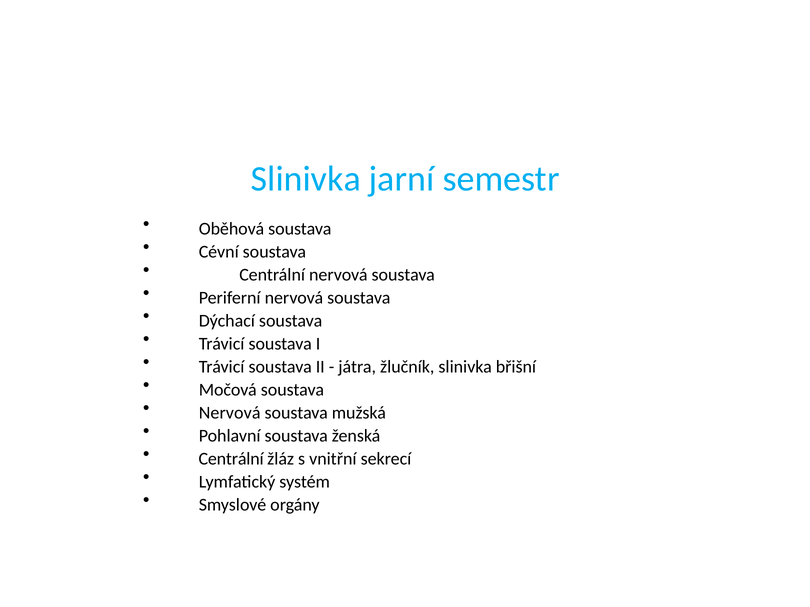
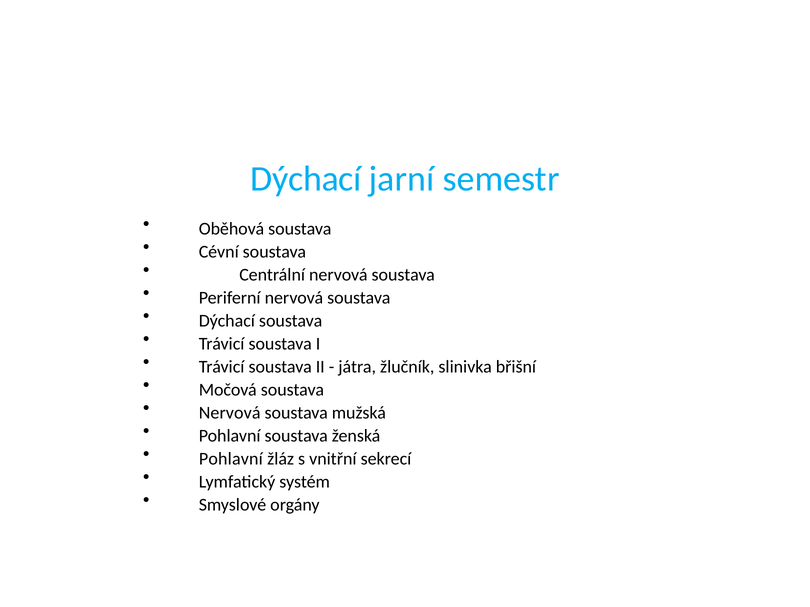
Slinivka at (306, 179): Slinivka -> Dýchací
Centrální at (231, 459): Centrální -> Pohlavní
